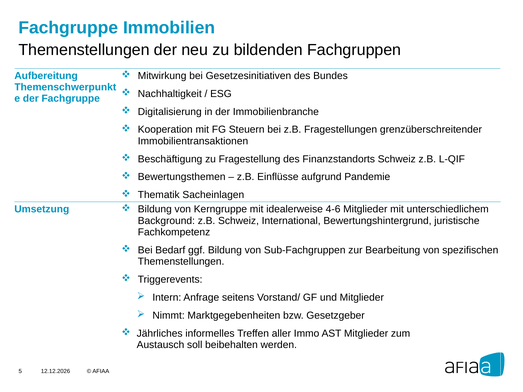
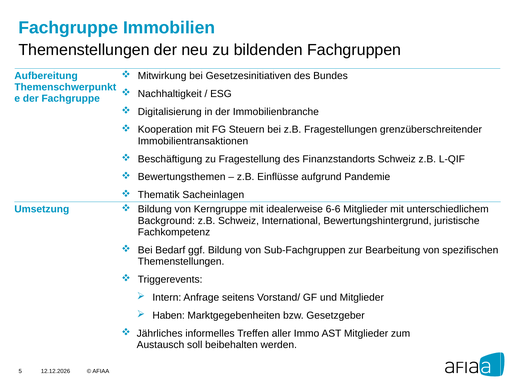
4-6: 4-6 -> 6-6
Nimmt: Nimmt -> Haben
